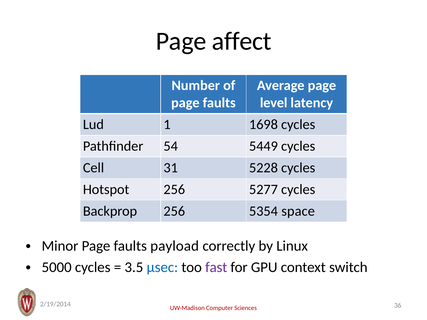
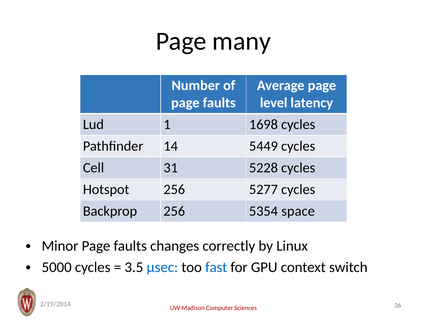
affect: affect -> many
54: 54 -> 14
payload: payload -> changes
fast colour: purple -> blue
